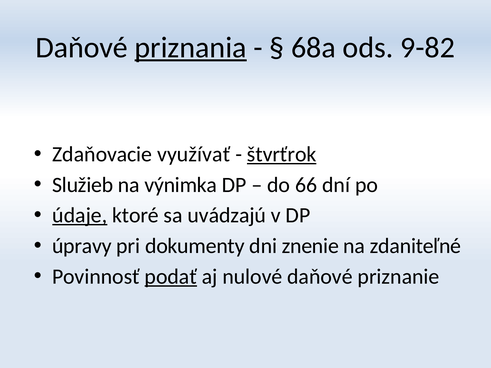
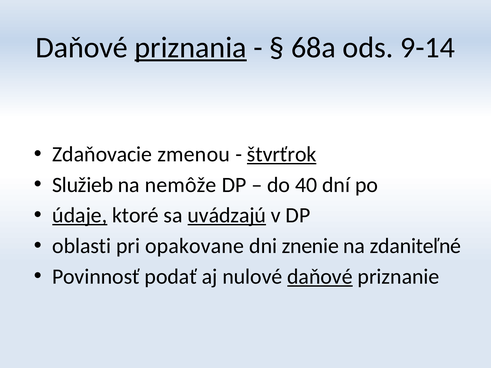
9-82: 9-82 -> 9-14
využívať: využívať -> zmenou
výnimka: výnimka -> nemôže
66: 66 -> 40
uvádzajú underline: none -> present
úpravy: úpravy -> oblasti
dokumenty: dokumenty -> opakovane
podať underline: present -> none
daňové at (320, 277) underline: none -> present
